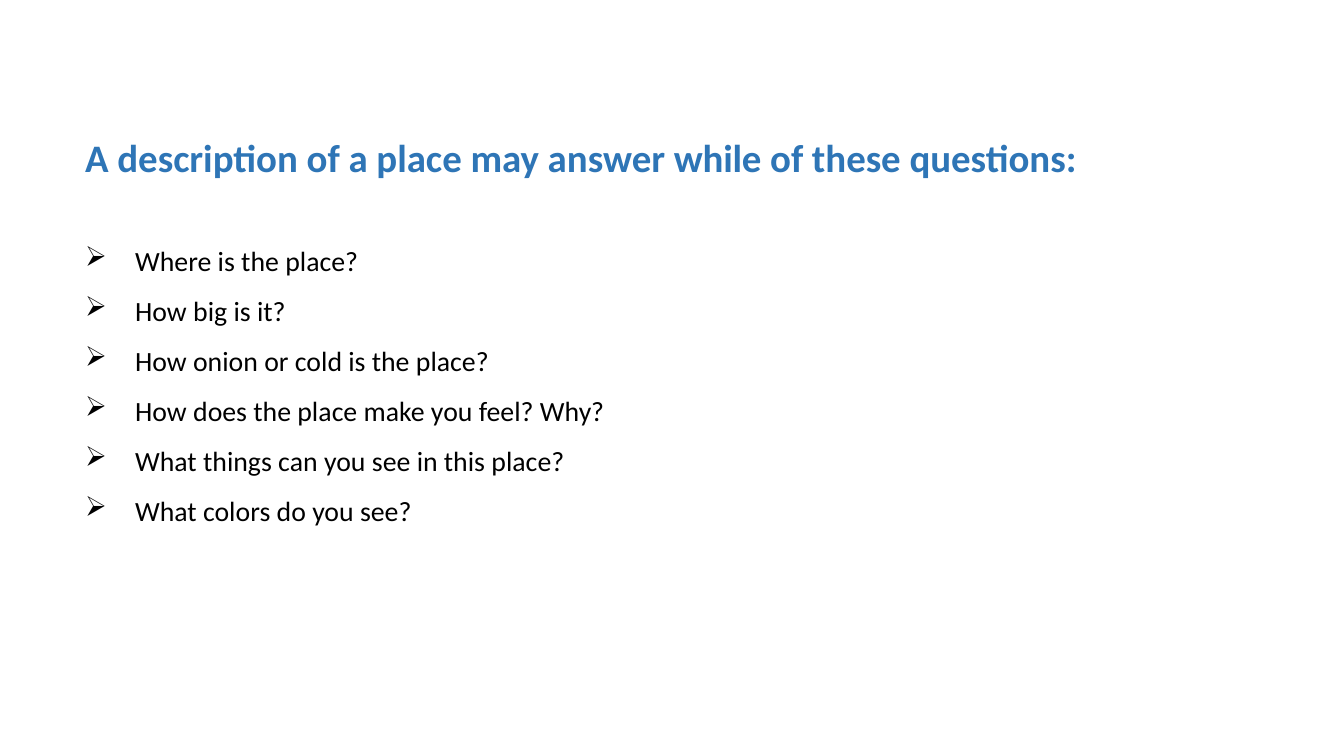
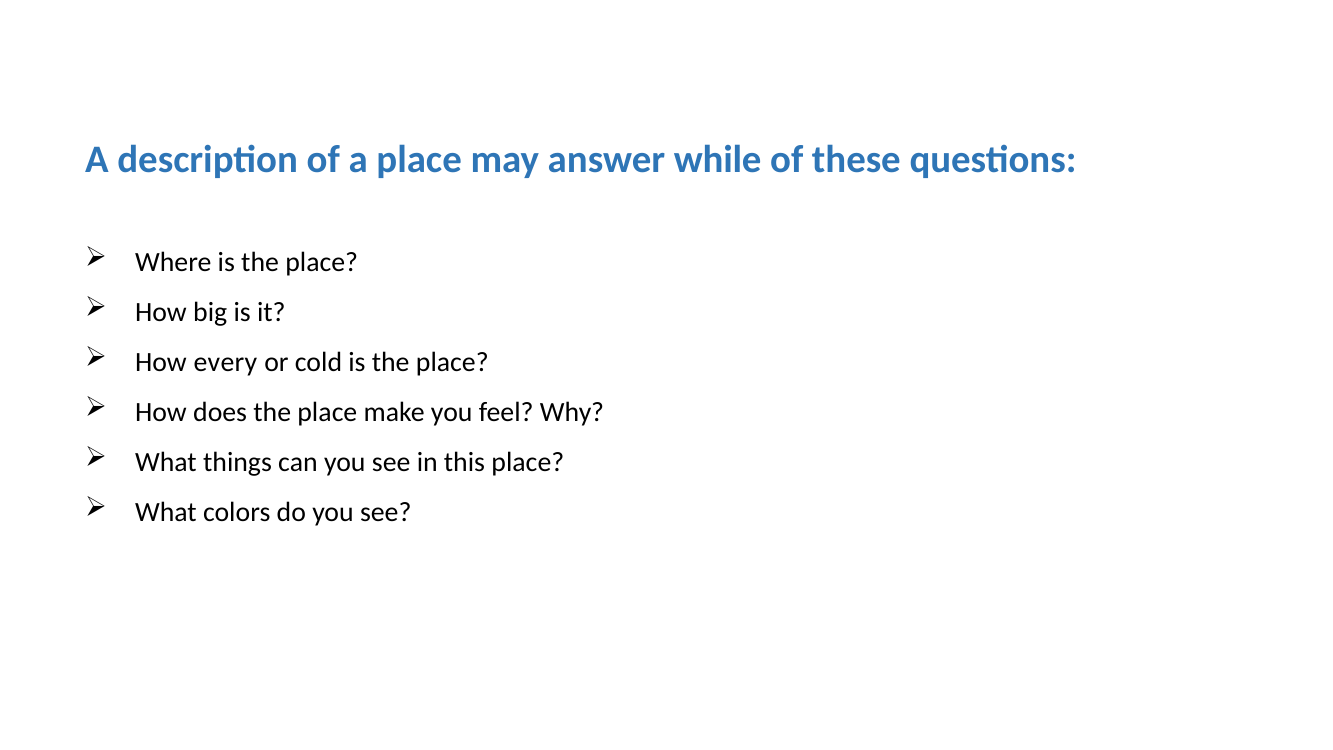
onion: onion -> every
